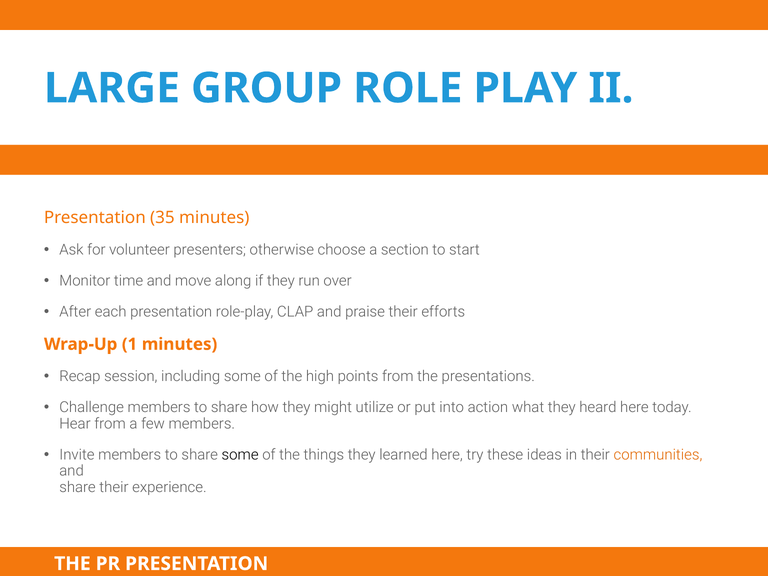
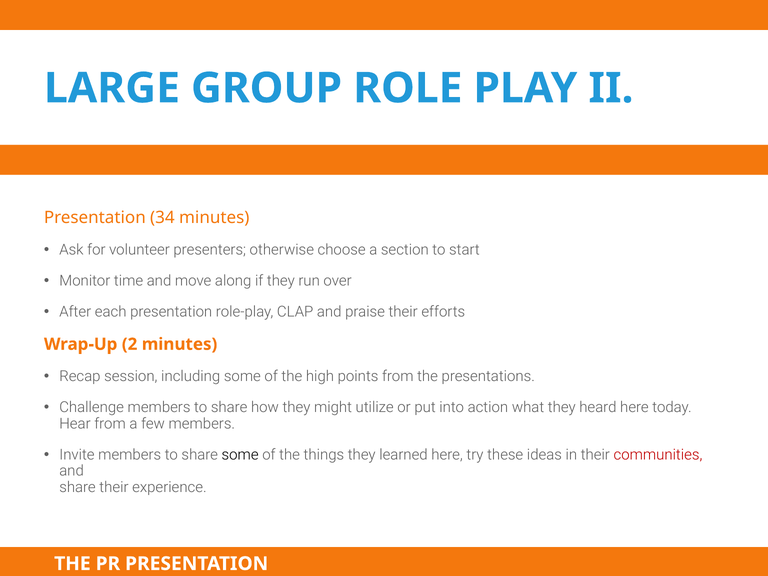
35: 35 -> 34
1: 1 -> 2
communities colour: orange -> red
